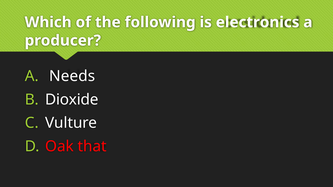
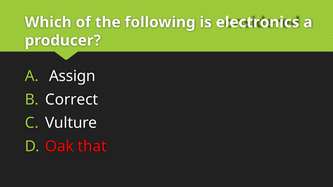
Needs: Needs -> Assign
Dioxide: Dioxide -> Correct
